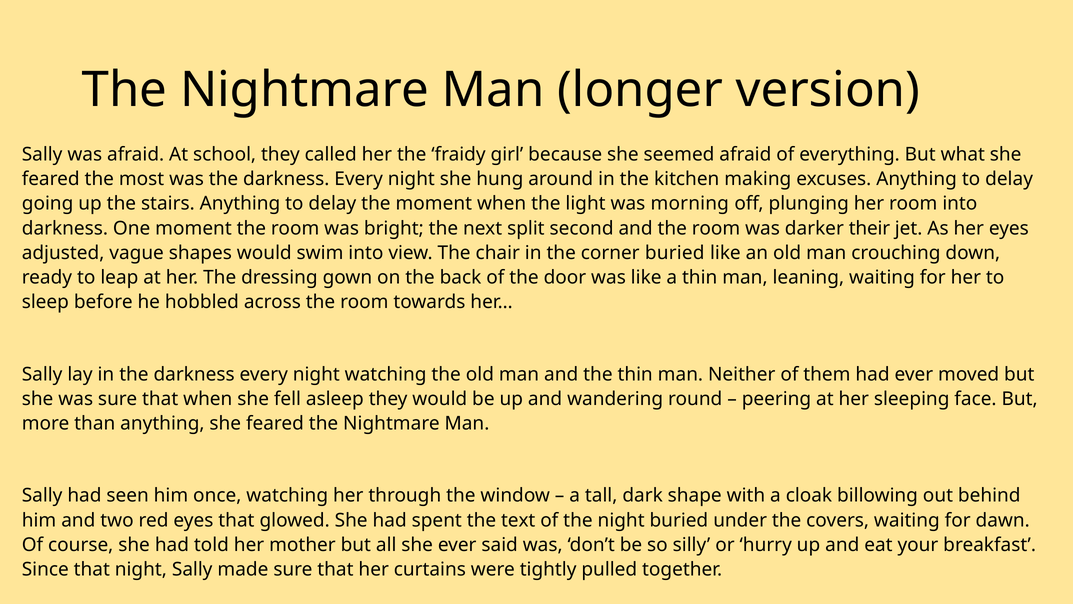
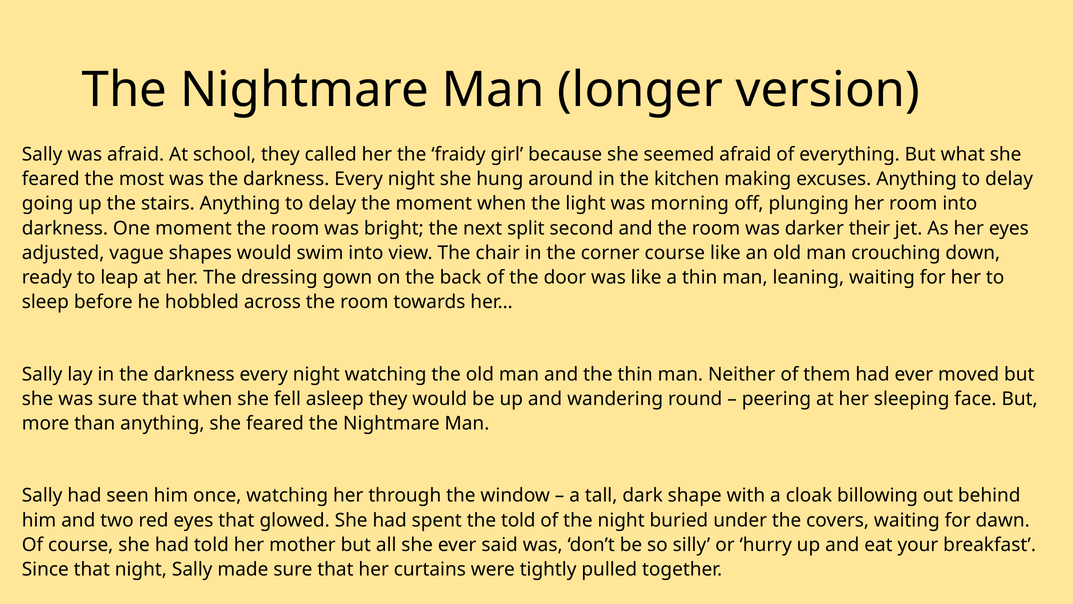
corner buried: buried -> course
the text: text -> told
